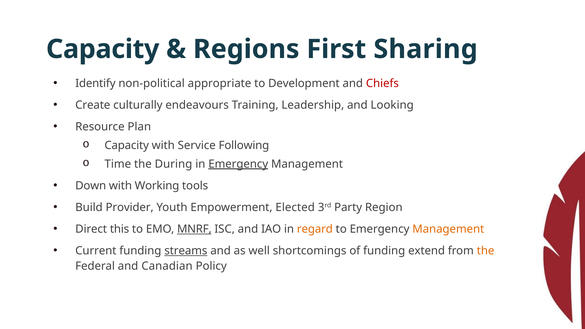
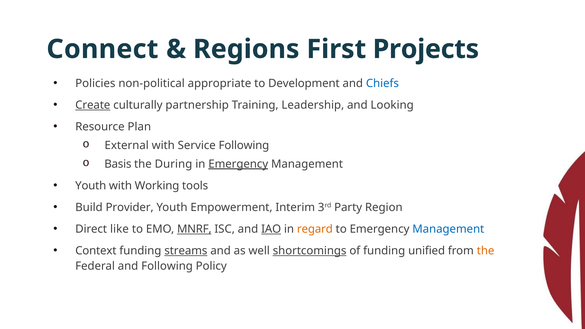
Capacity at (103, 49): Capacity -> Connect
Sharing: Sharing -> Projects
Identify: Identify -> Policies
Chiefs colour: red -> blue
Create underline: none -> present
endeavours: endeavours -> partnership
Capacity at (127, 145): Capacity -> External
Time: Time -> Basis
Down at (91, 186): Down -> Youth
Elected: Elected -> Interim
this: this -> like
IAO underline: none -> present
Management at (448, 229) colour: orange -> blue
Current: Current -> Context
shortcomings underline: none -> present
extend: extend -> unified
and Canadian: Canadian -> Following
